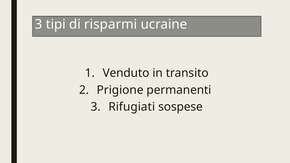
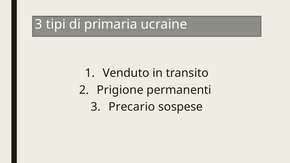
risparmi: risparmi -> primaria
Rifugiati: Rifugiati -> Precario
